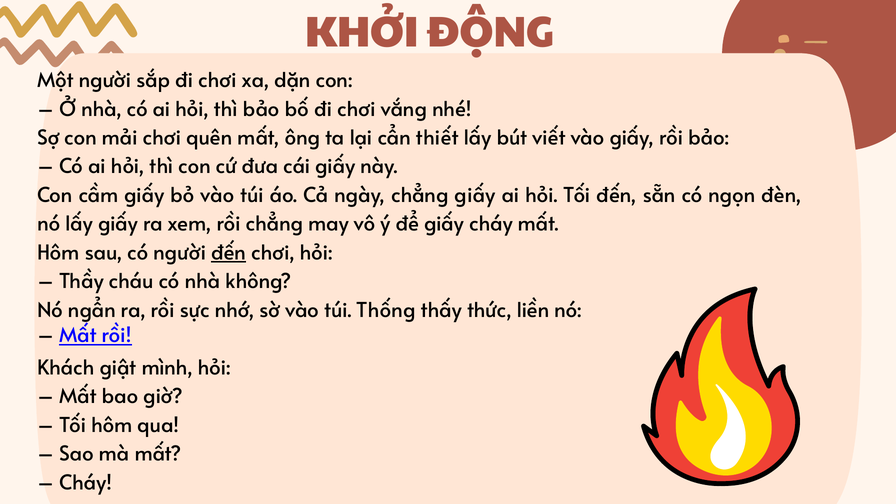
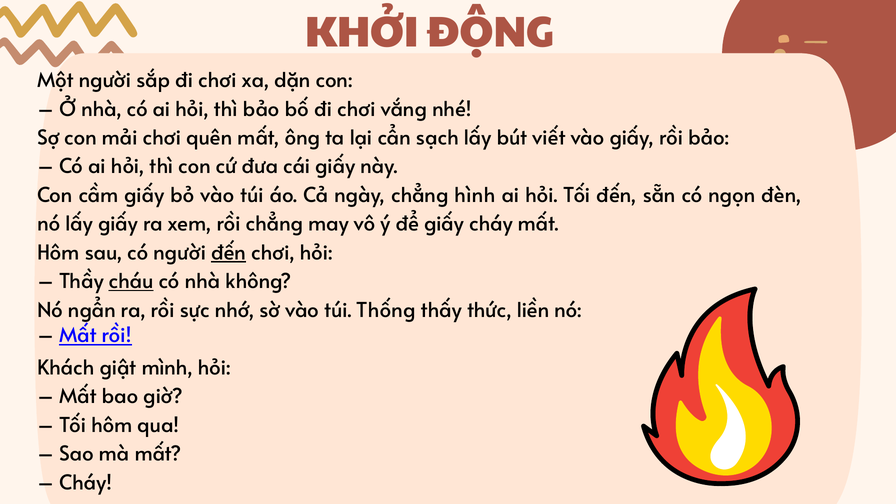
thiết: thiết -> sạch
chẳng giấy: giấy -> hình
cháu underline: none -> present
